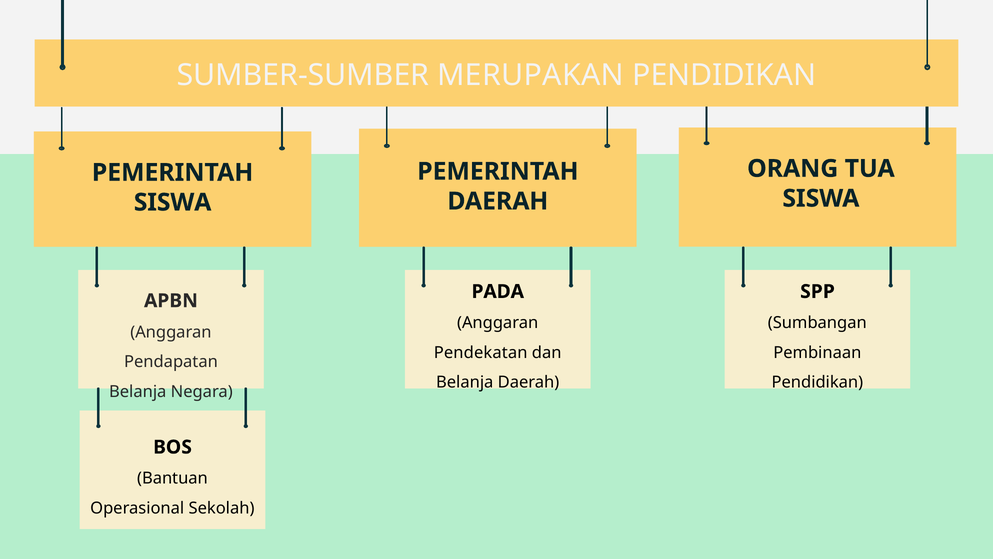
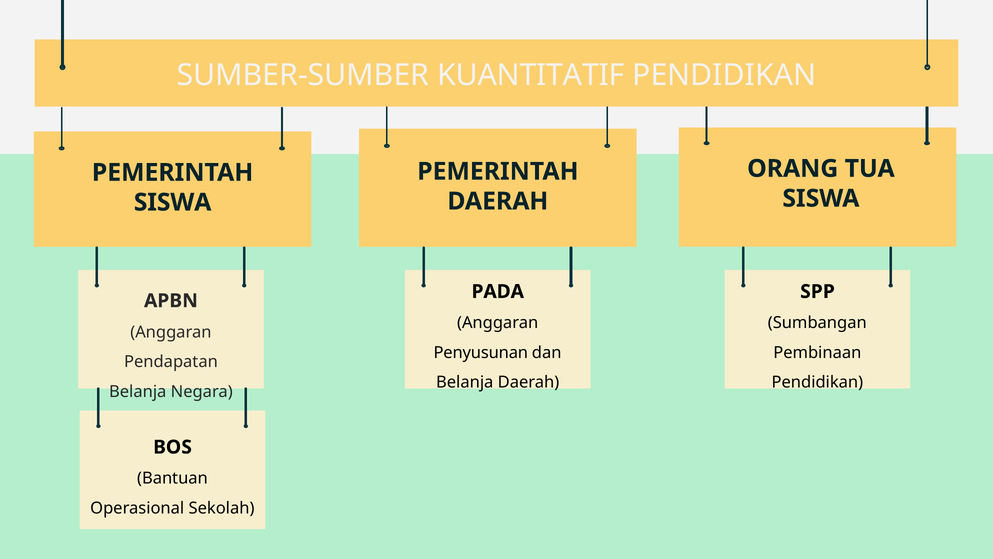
MERUPAKAN: MERUPAKAN -> KUANTITATIF
Pendekatan: Pendekatan -> Penyusunan
